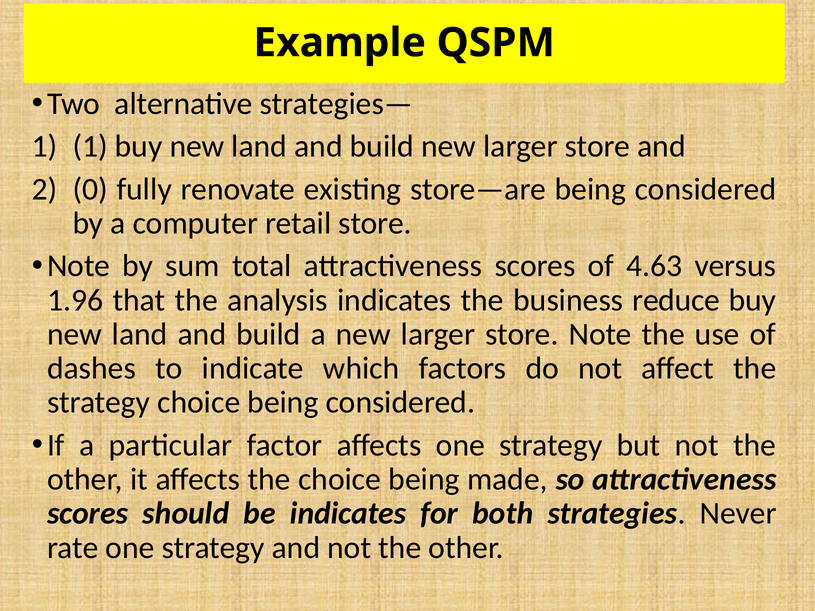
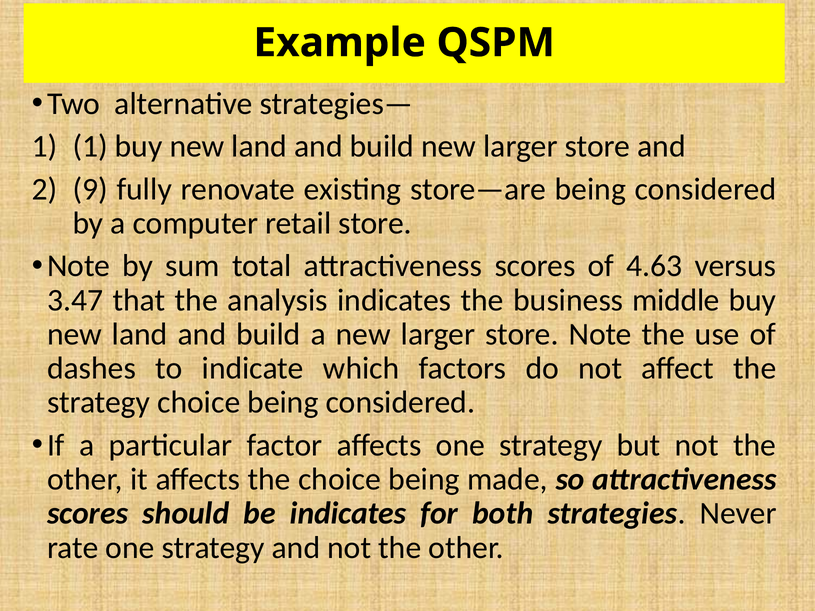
0: 0 -> 9
1.96: 1.96 -> 3.47
reduce: reduce -> middle
